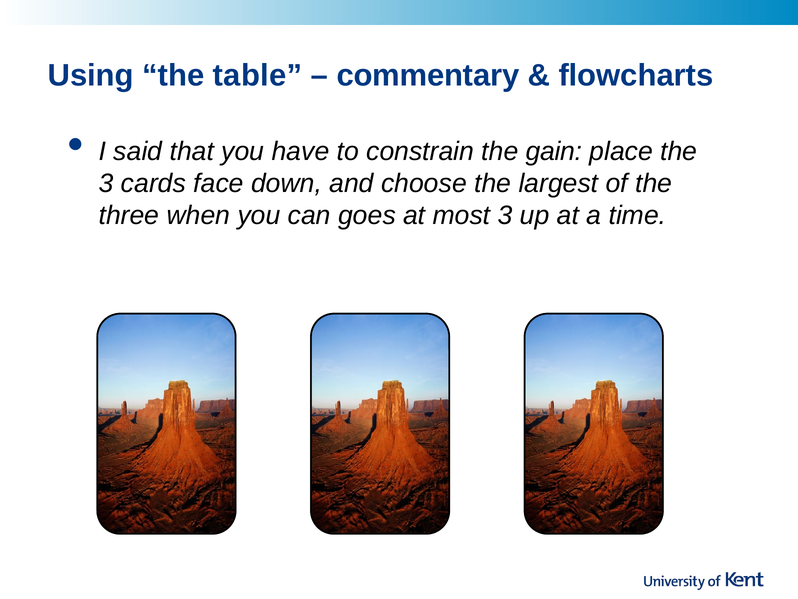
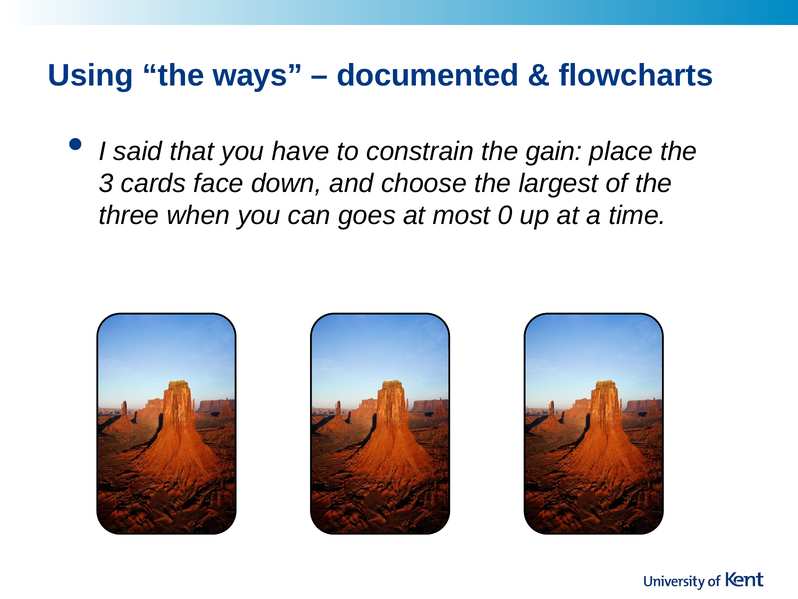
table: table -> ways
commentary: commentary -> documented
most 3: 3 -> 0
